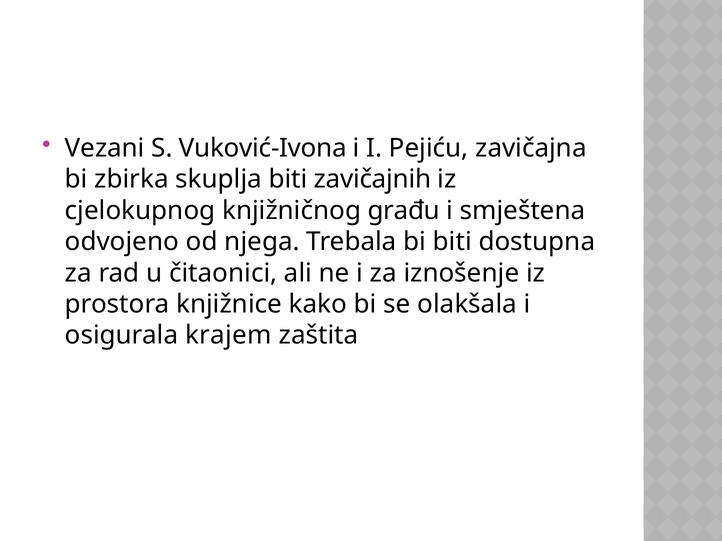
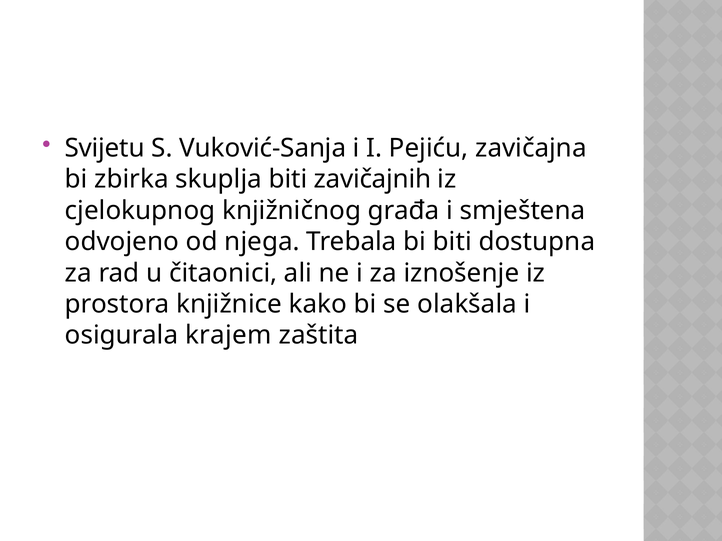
Vezani: Vezani -> Svijetu
Vuković-Ivona: Vuković-Ivona -> Vuković-Sanja
građu: građu -> građa
